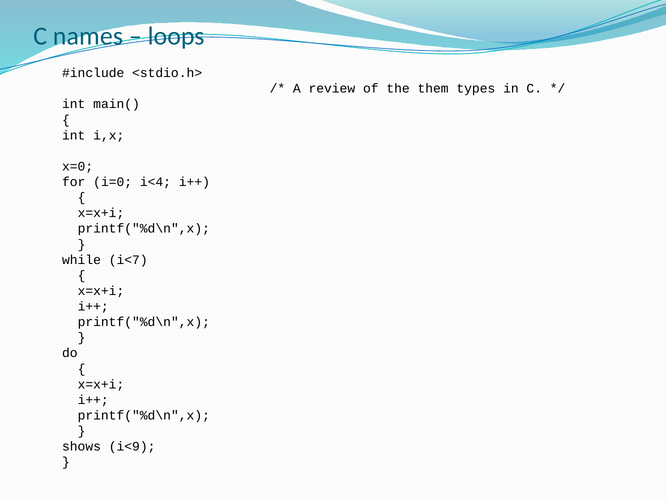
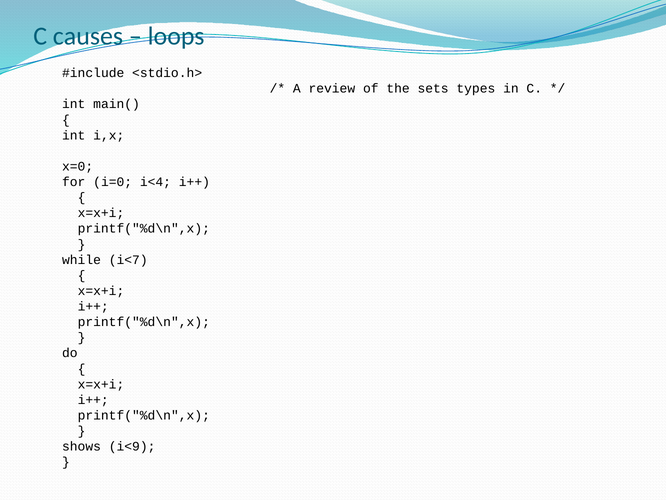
names: names -> causes
them: them -> sets
